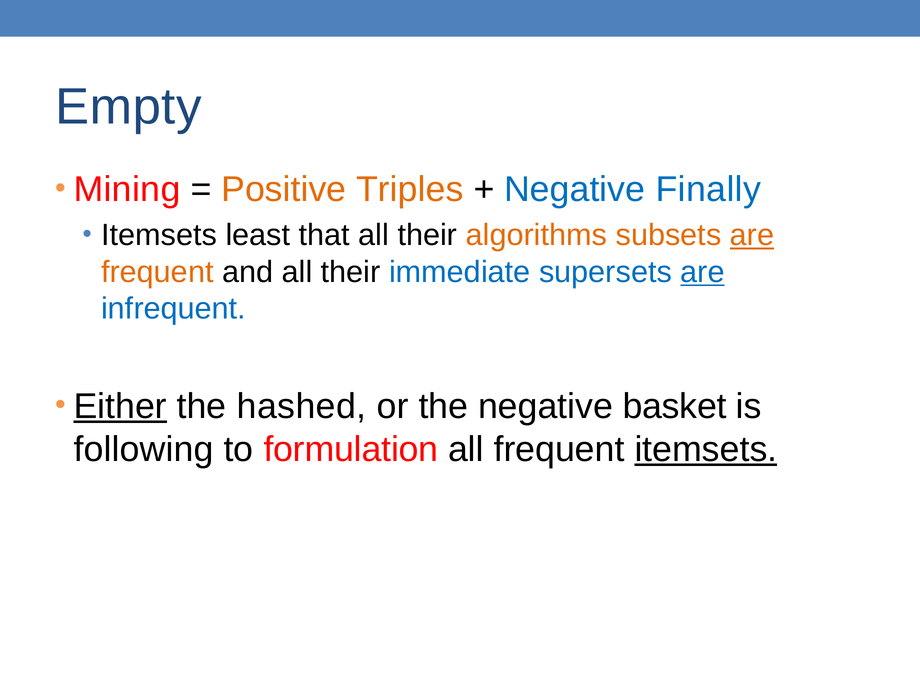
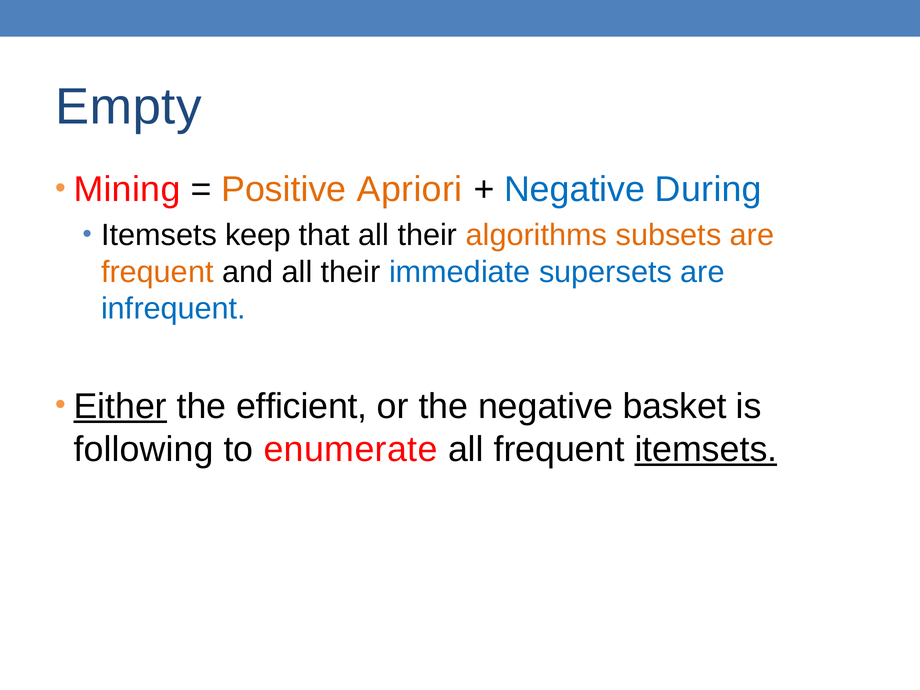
Triples: Triples -> Apriori
Finally: Finally -> During
least: least -> keep
are at (752, 235) underline: present -> none
are at (703, 272) underline: present -> none
hashed: hashed -> efficient
formulation: formulation -> enumerate
